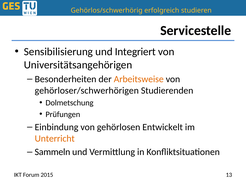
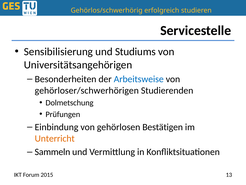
Integriert: Integriert -> Studiums
Arbeitsweise colour: orange -> blue
Entwickelt: Entwickelt -> Bestätigen
